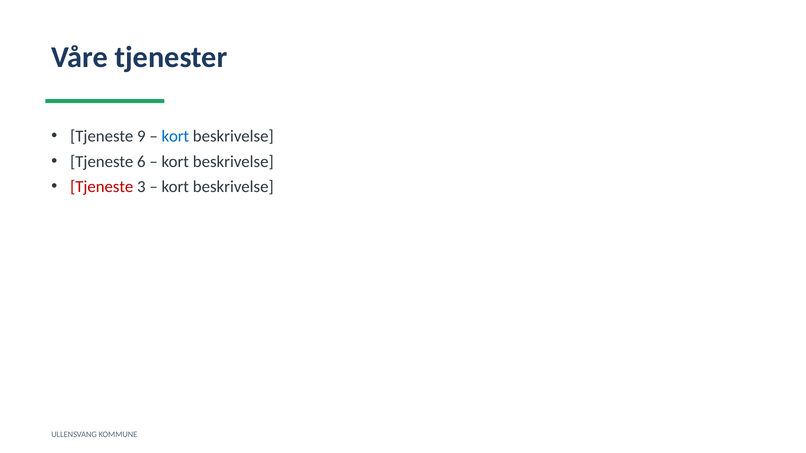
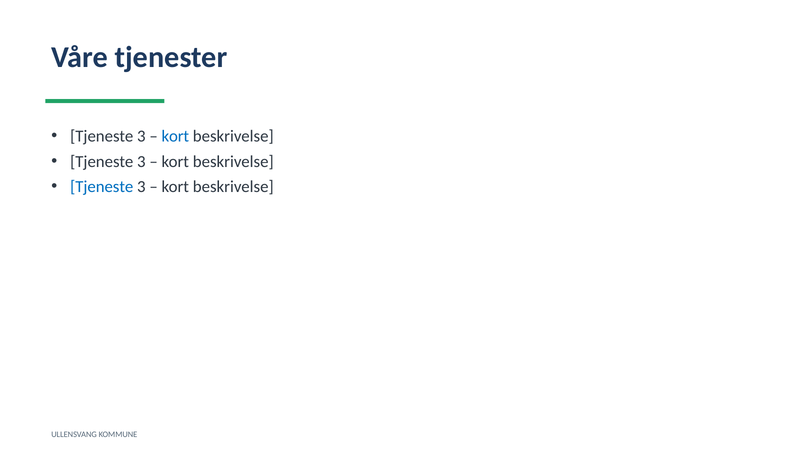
9 at (141, 137): 9 -> 3
6 at (141, 162): 6 -> 3
Tjeneste at (102, 187) colour: red -> blue
